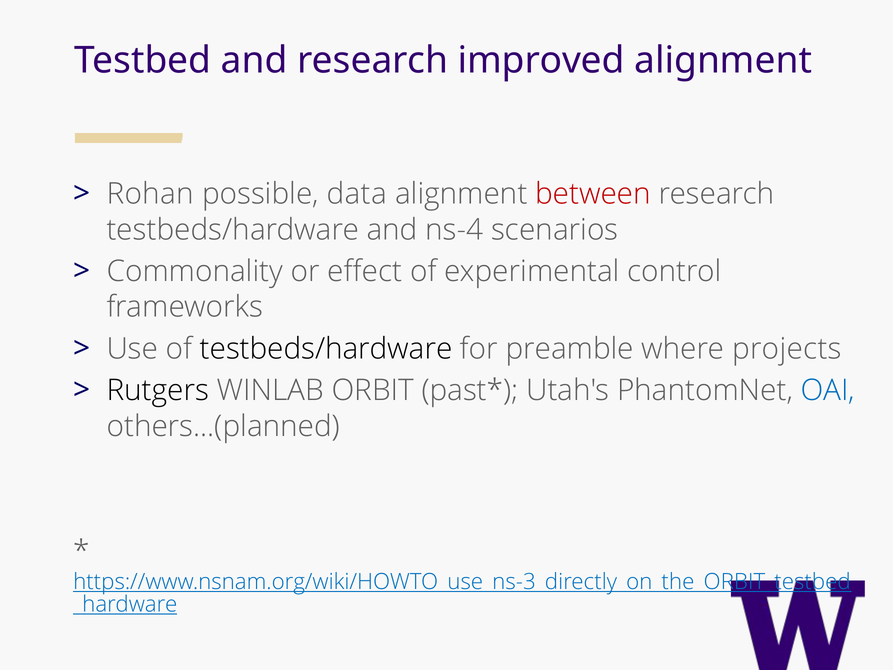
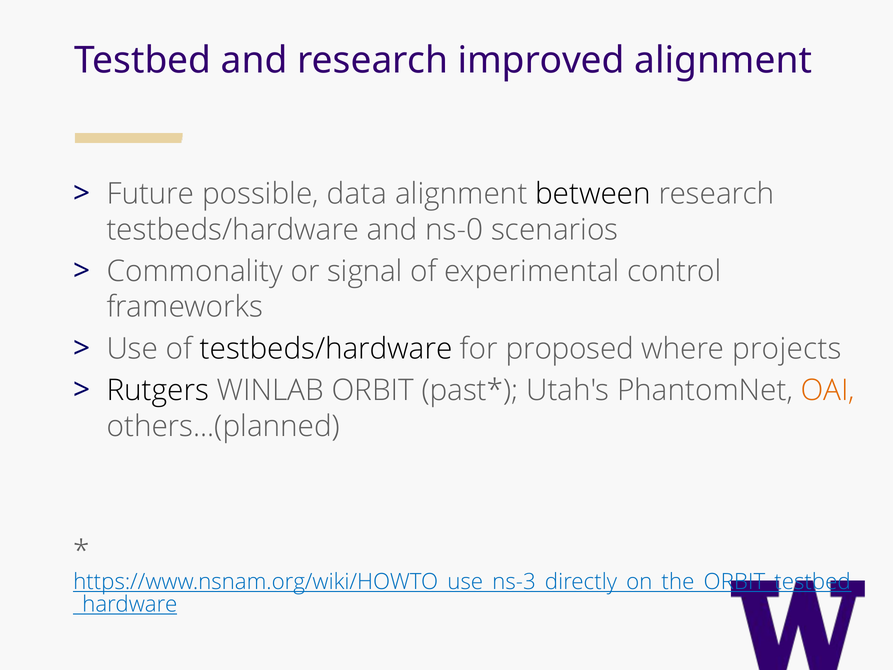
Rohan: Rohan -> Future
between colour: red -> black
ns-4: ns-4 -> ns-0
effect: effect -> signal
preamble: preamble -> proposed
OAI colour: blue -> orange
